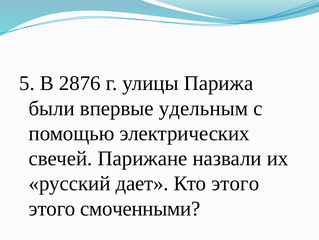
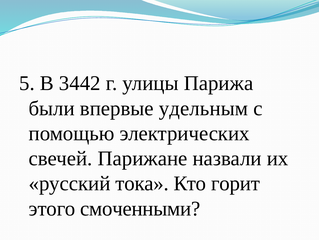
2876: 2876 -> 3442
дает: дает -> тока
Кто этого: этого -> горит
